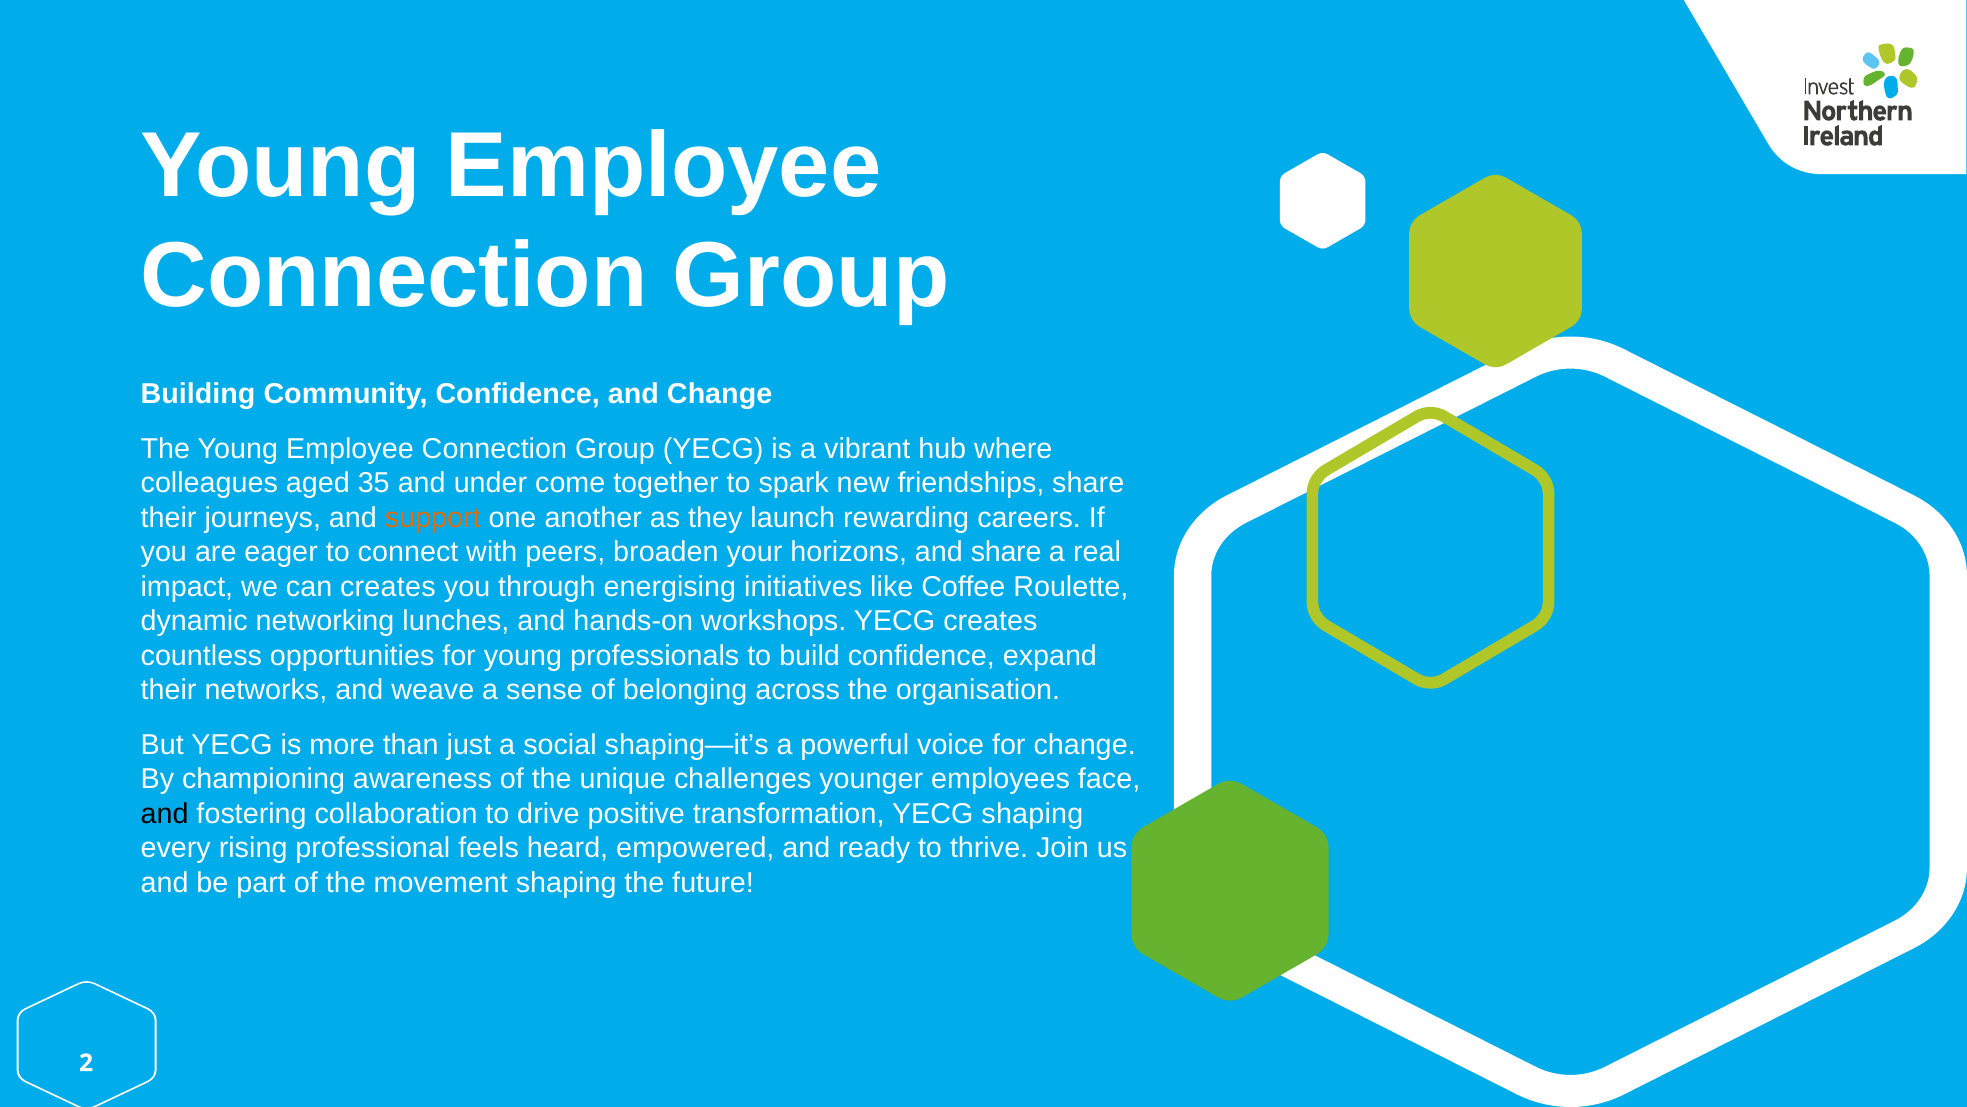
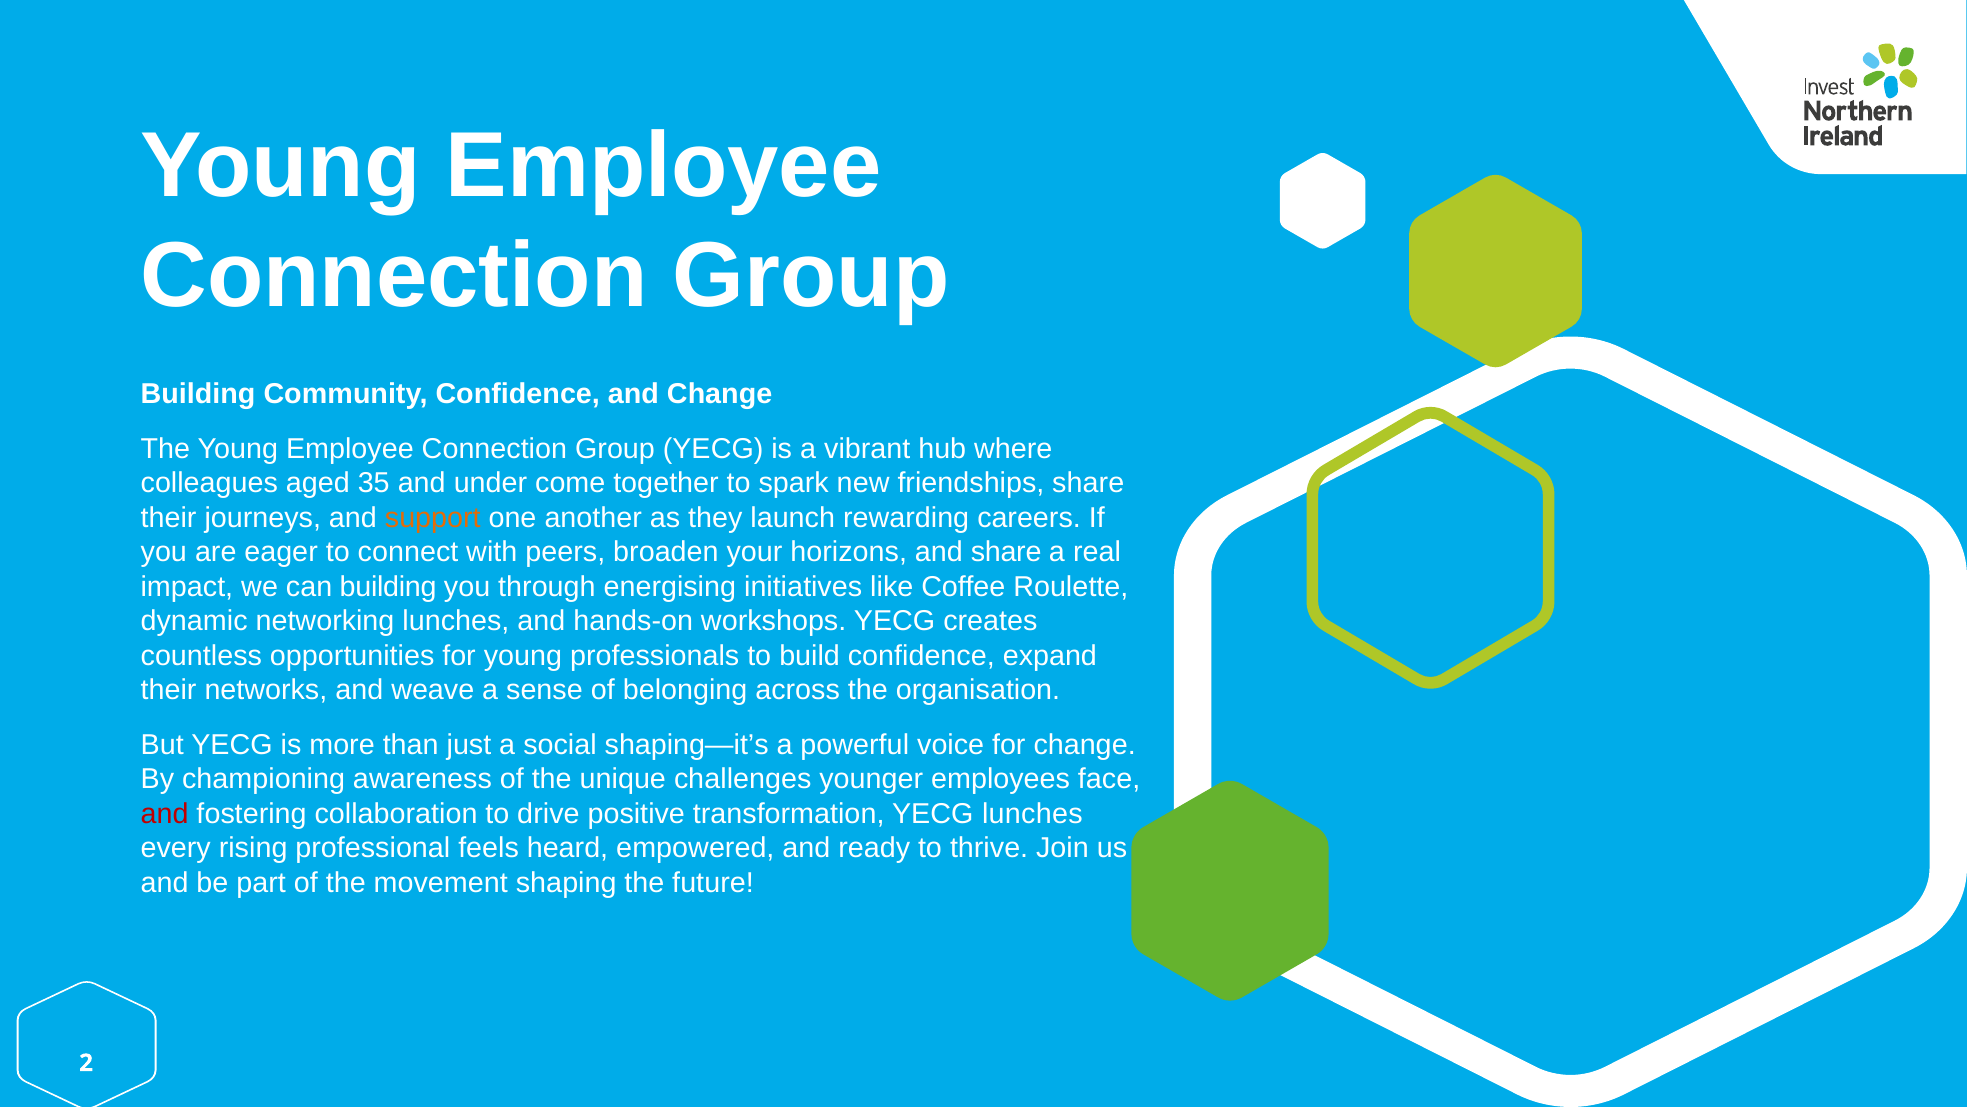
can creates: creates -> building
and at (165, 813) colour: black -> red
YECG shaping: shaping -> lunches
